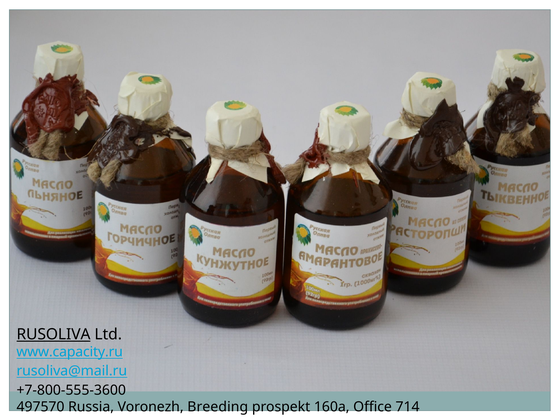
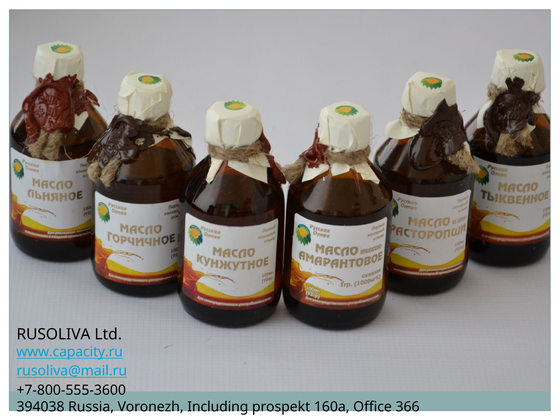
RUSOLIVA underline: present -> none
497570: 497570 -> 394038
Breeding: Breeding -> Including
714: 714 -> 366
